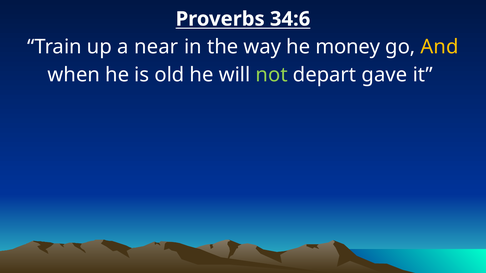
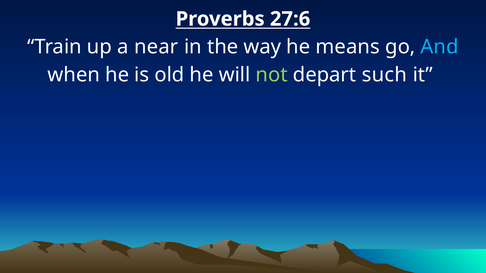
34:6: 34:6 -> 27:6
money: money -> means
And colour: yellow -> light blue
gave: gave -> such
